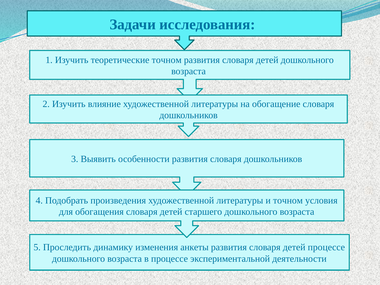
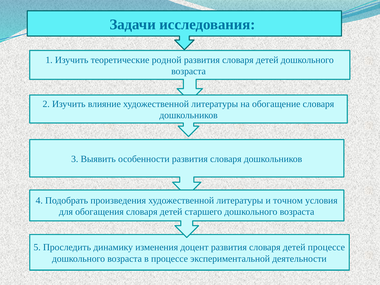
теоретические точном: точном -> родной
анкеты: анкеты -> доцент
